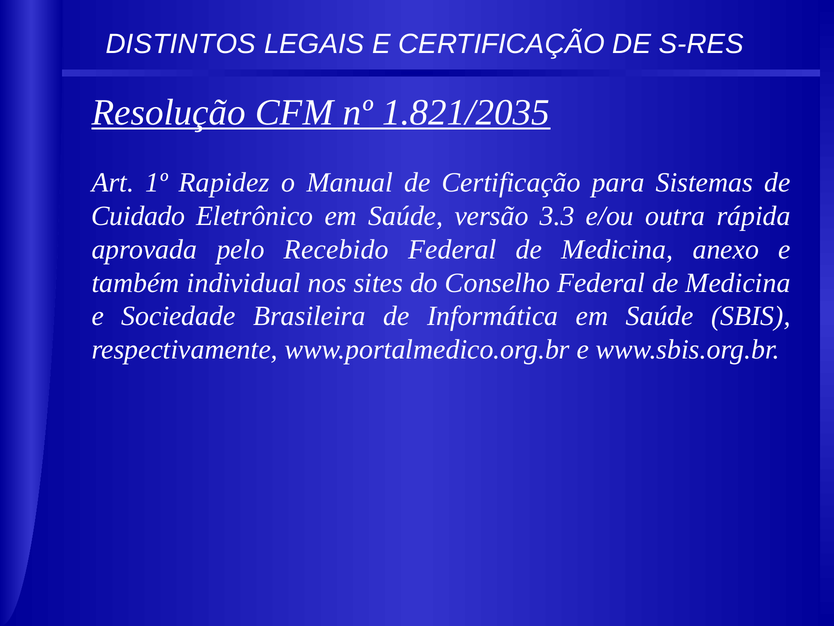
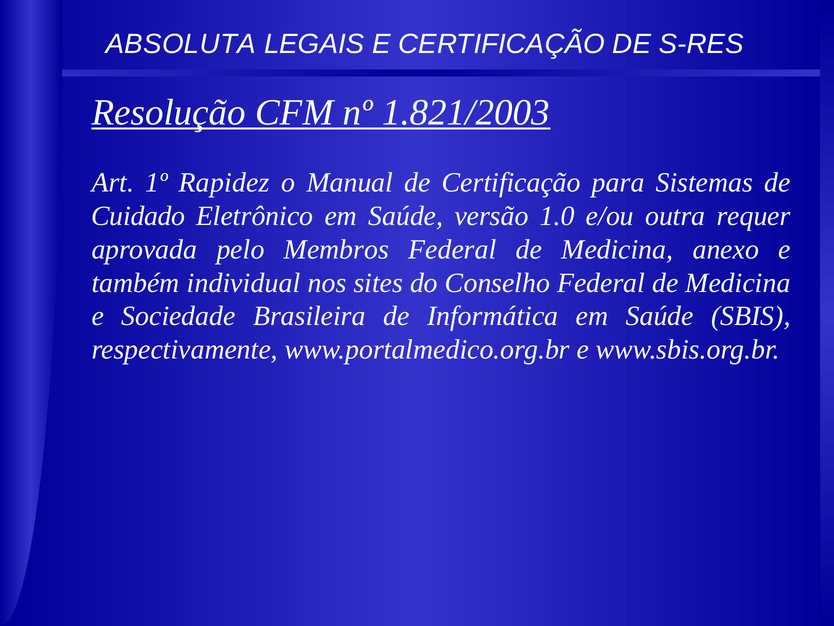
DISTINTOS: DISTINTOS -> ABSOLUTA
1.821/2035: 1.821/2035 -> 1.821/2003
3.3: 3.3 -> 1.0
rápida: rápida -> requer
Recebido: Recebido -> Membros
